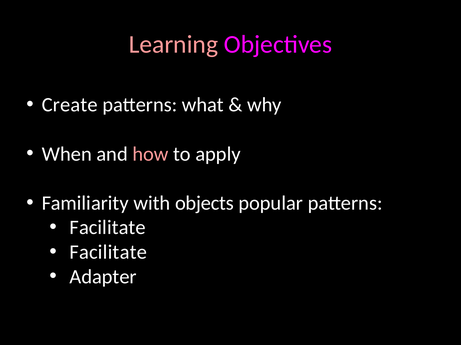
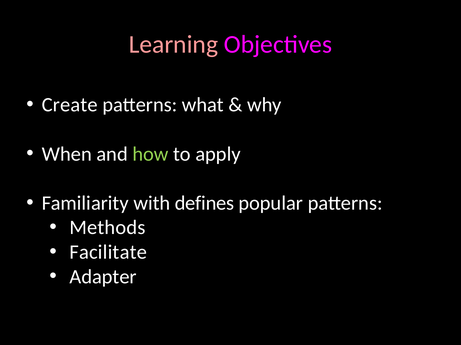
how colour: pink -> light green
objects: objects -> defines
Facilitate at (108, 228): Facilitate -> Methods
